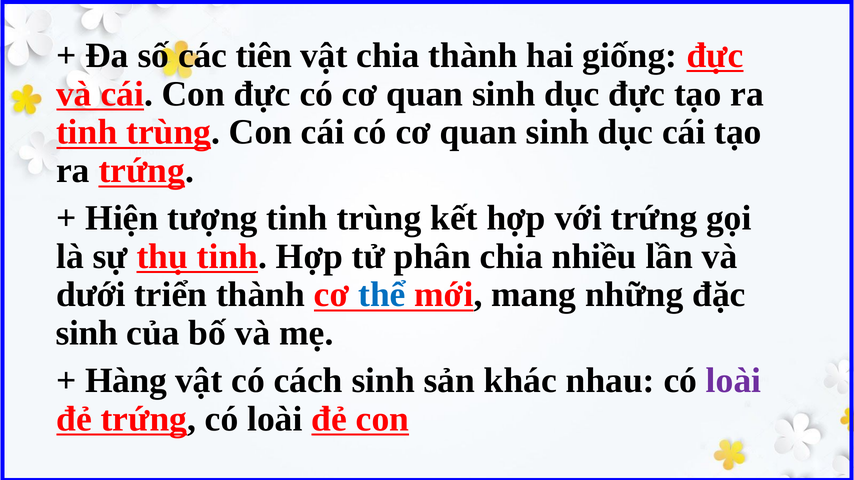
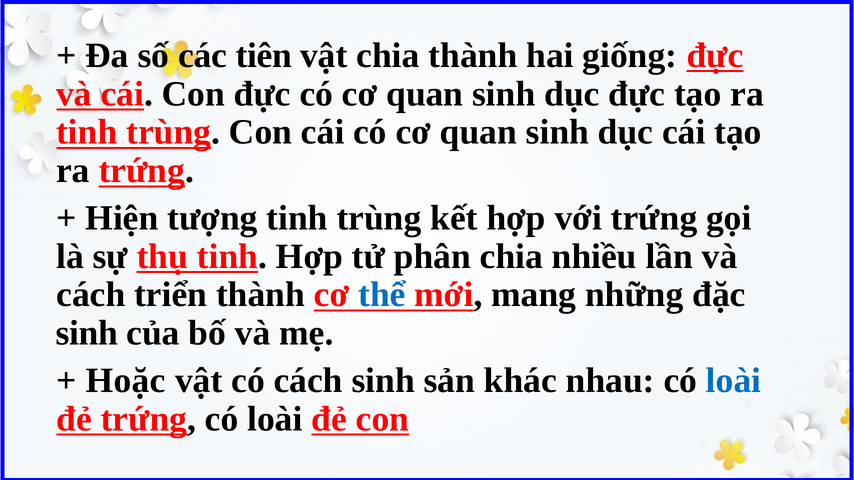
dưới at (91, 295): dưới -> cách
Hàng: Hàng -> Hoặc
loài at (734, 381) colour: purple -> blue
